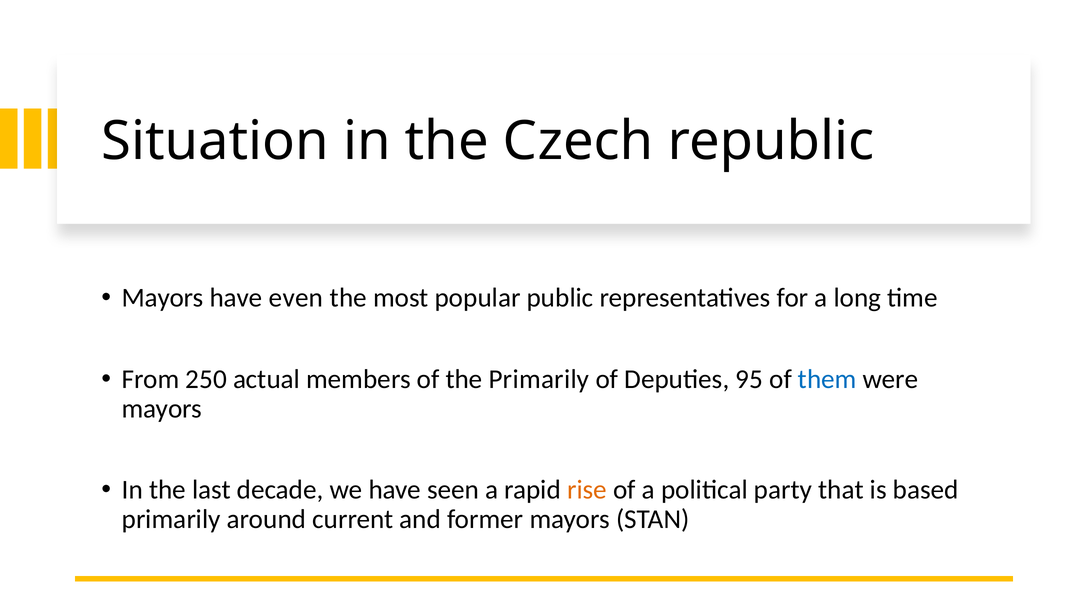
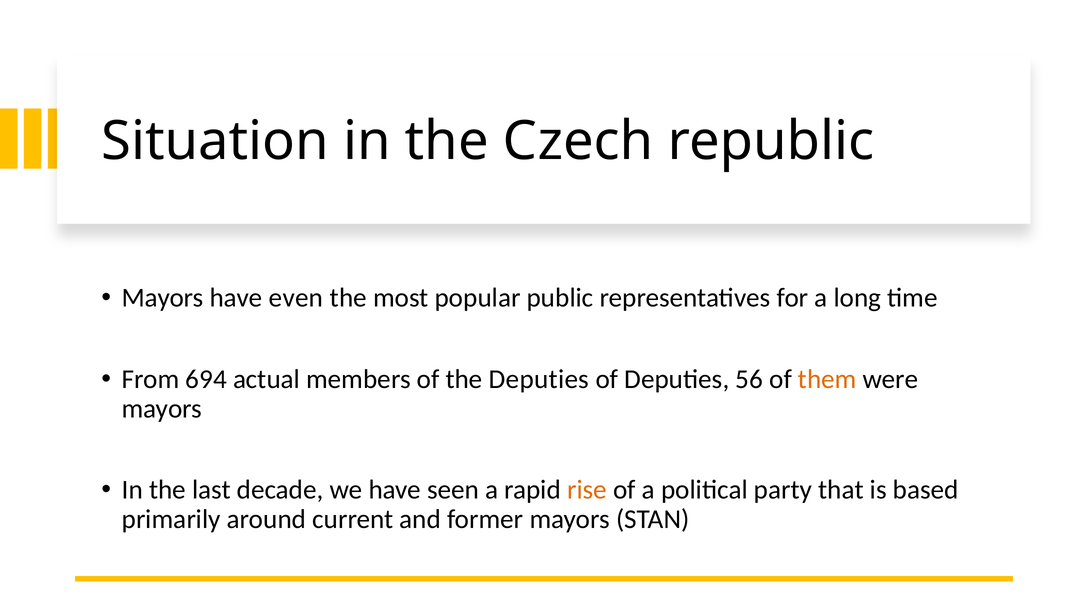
250: 250 -> 694
the Primarily: Primarily -> Deputies
95: 95 -> 56
them colour: blue -> orange
